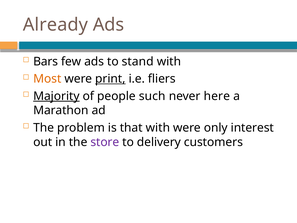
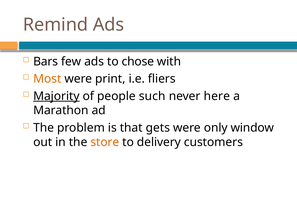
Already: Already -> Remind
stand: stand -> chose
print underline: present -> none
that with: with -> gets
interest: interest -> window
store colour: purple -> orange
